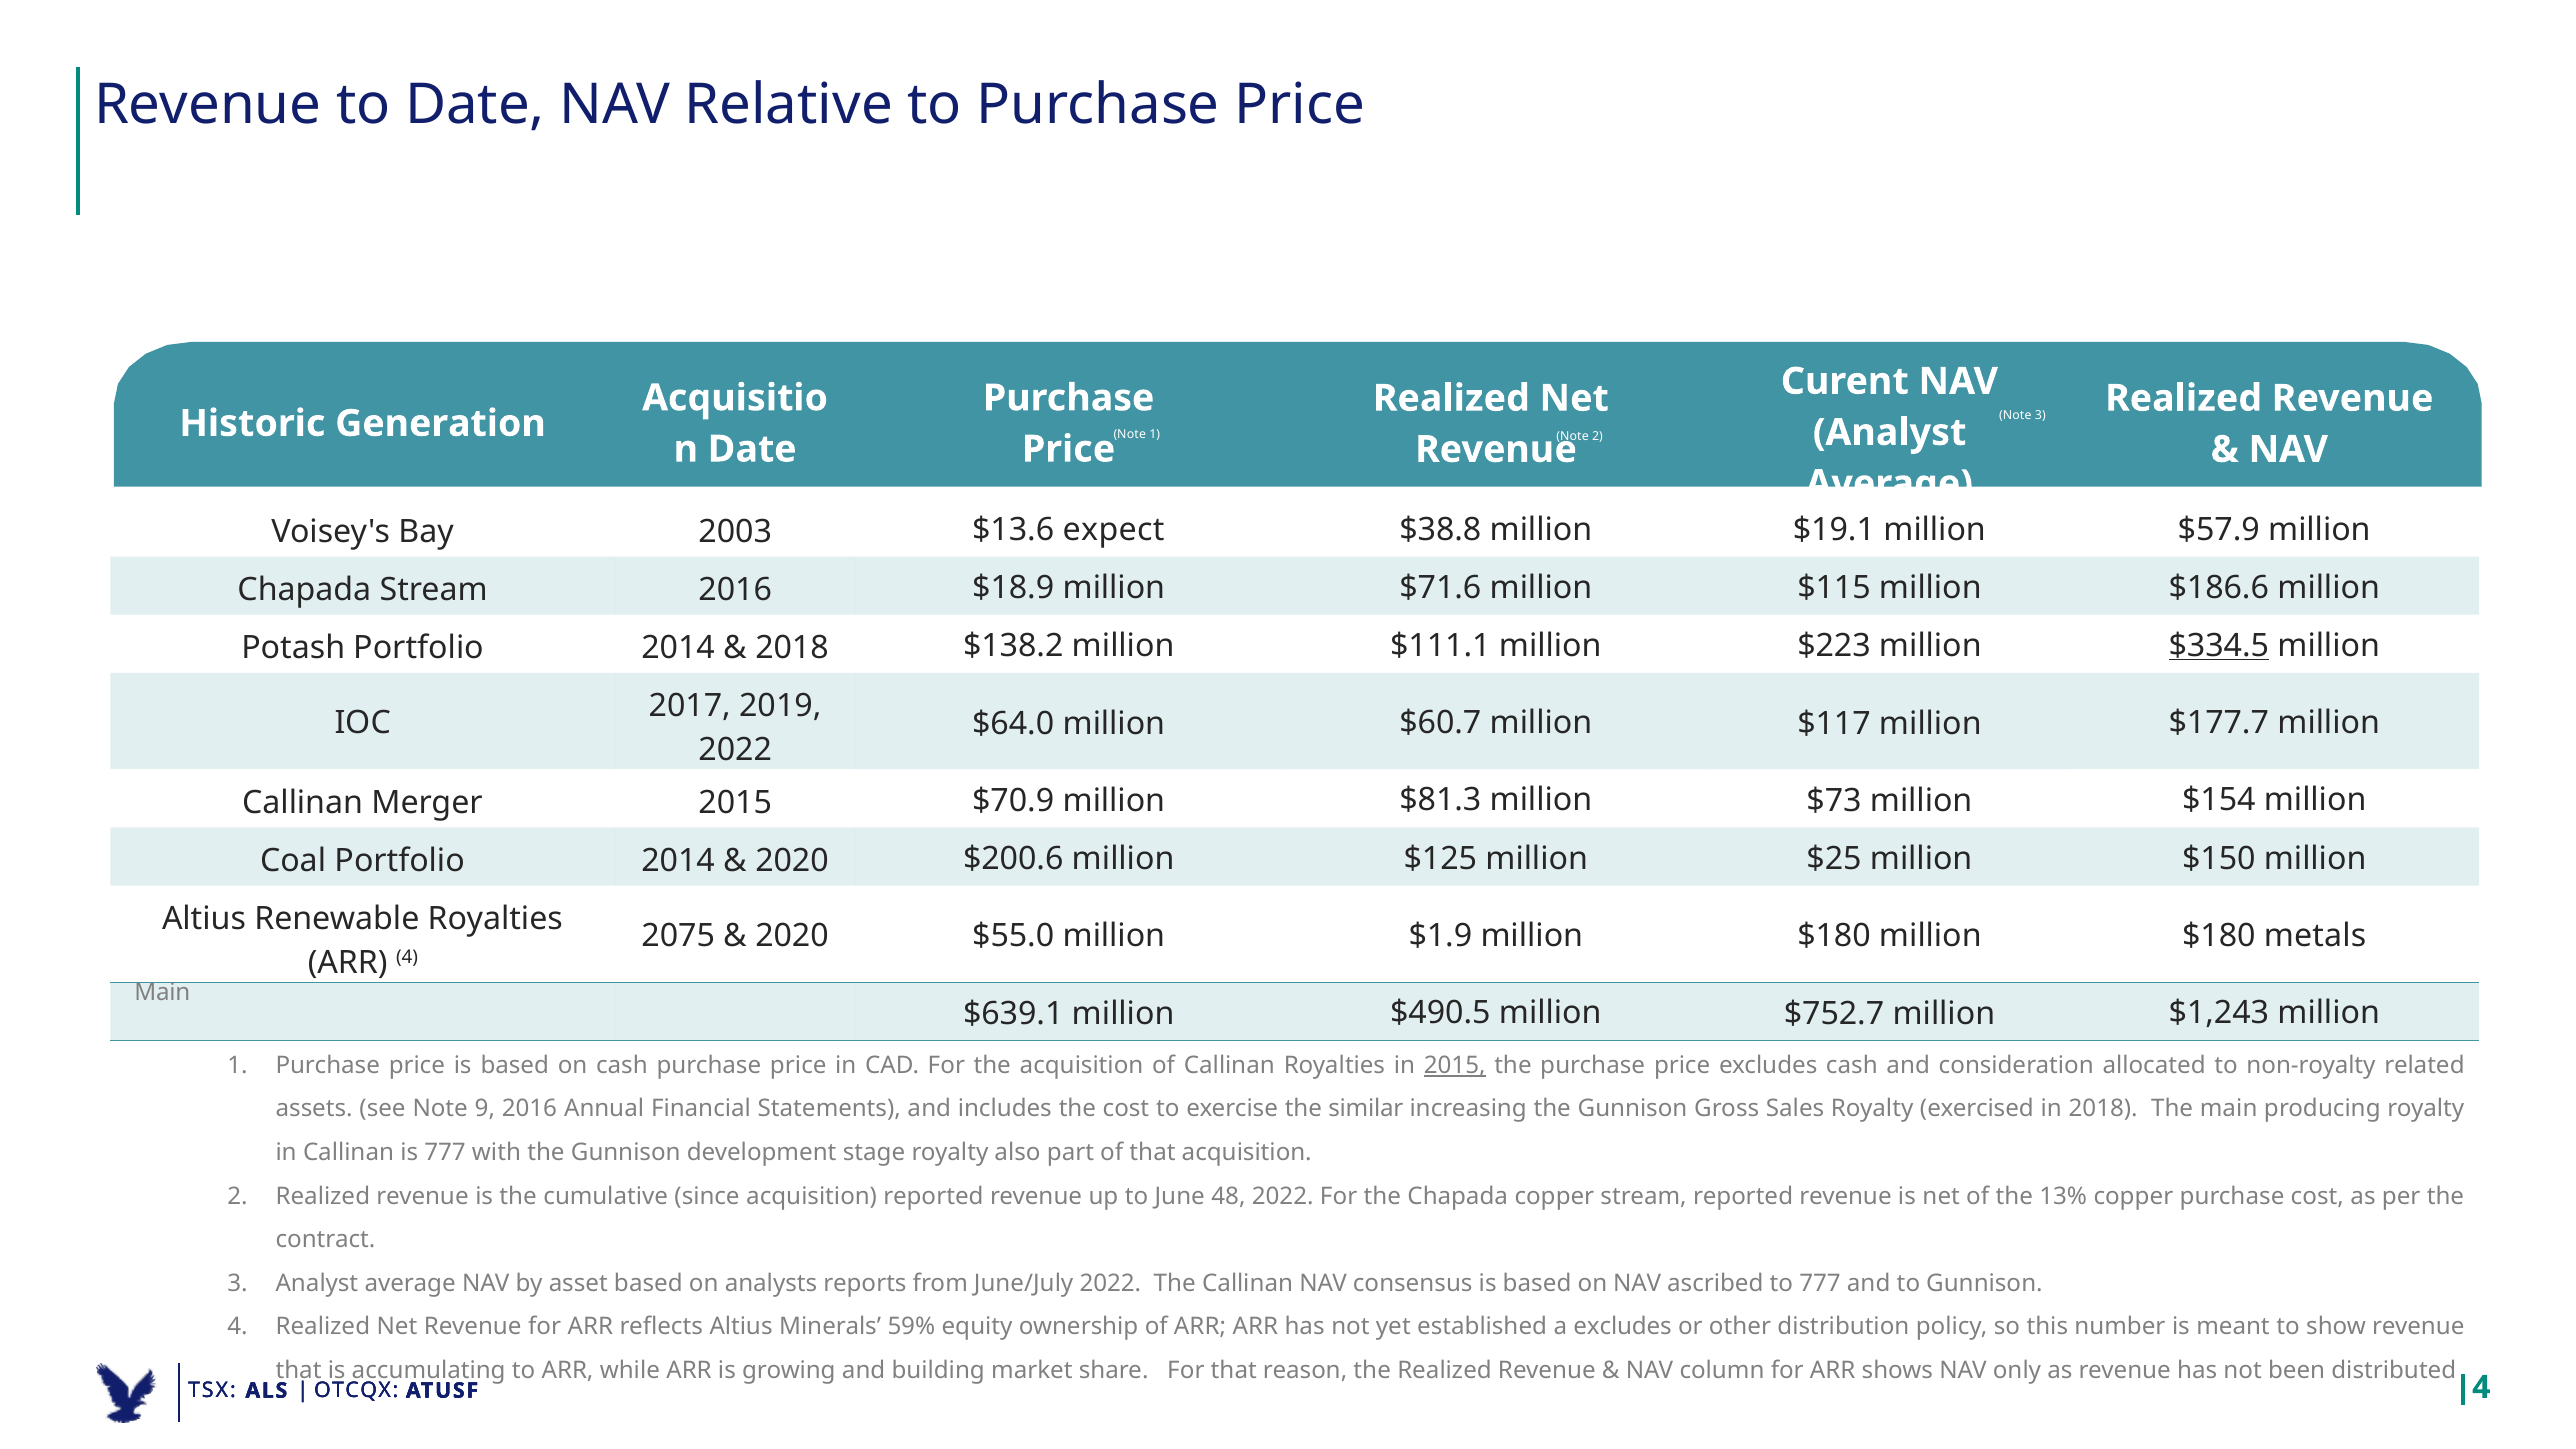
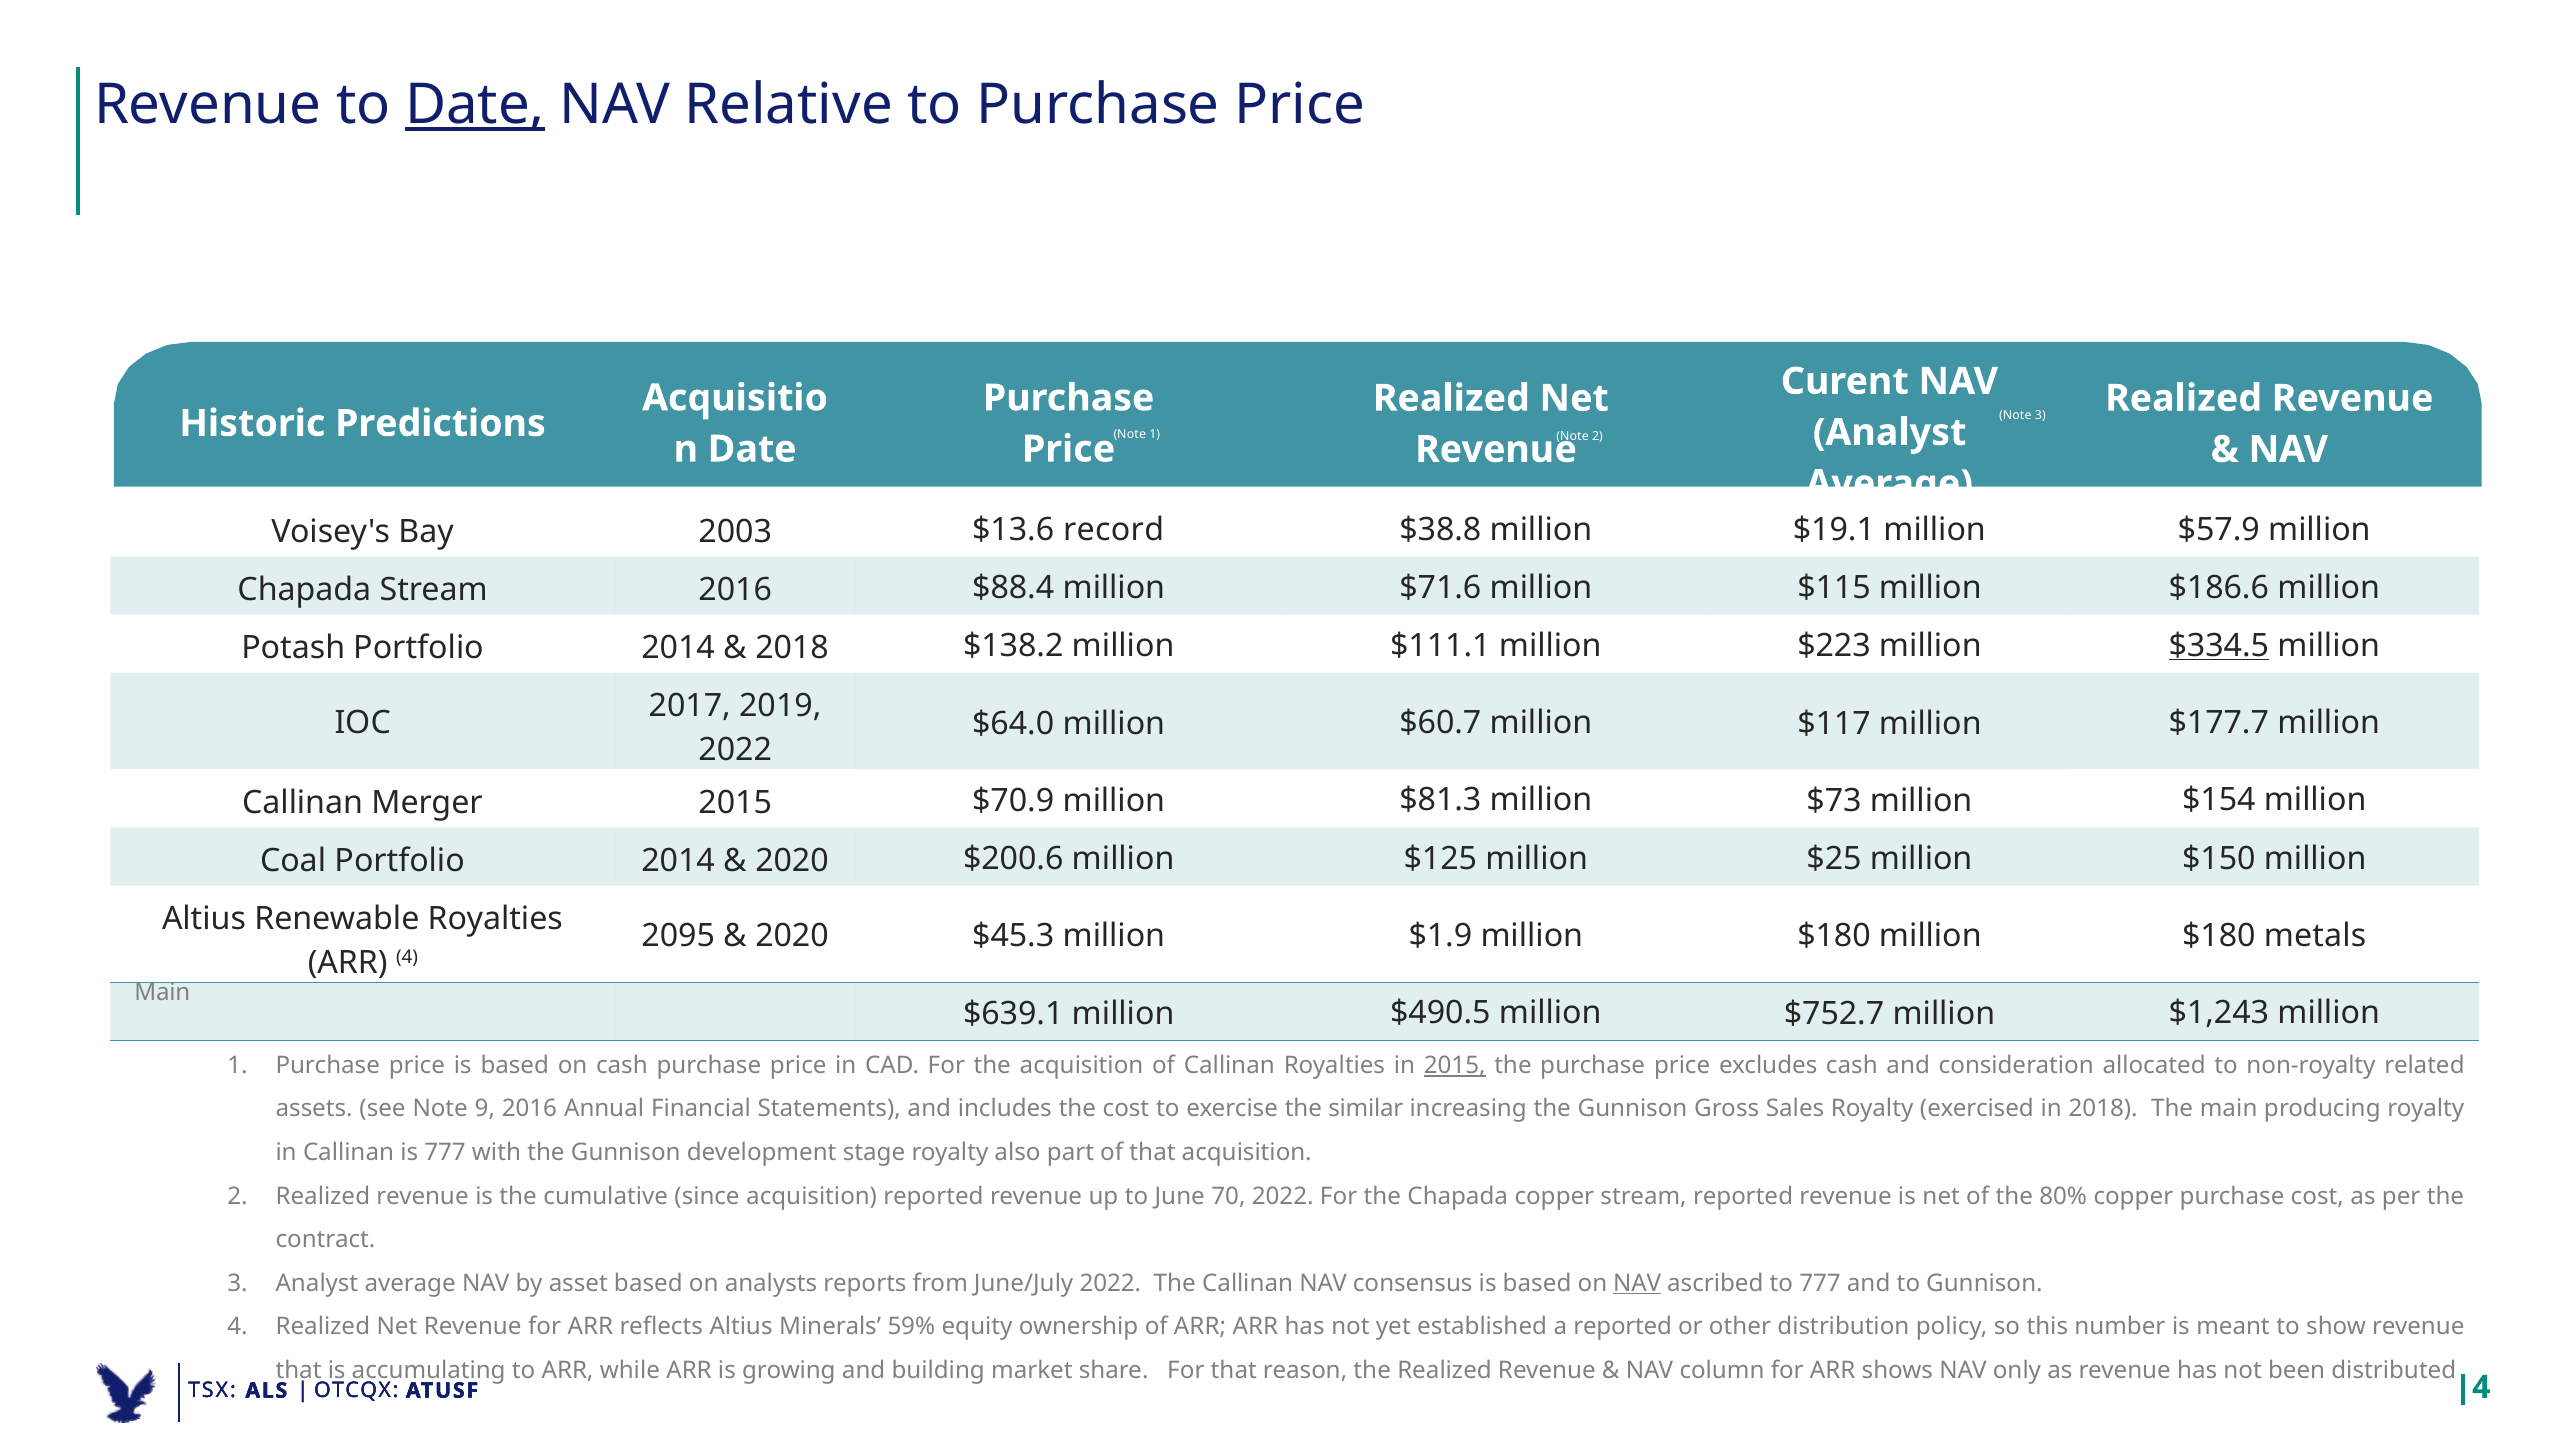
Date at (475, 105) underline: none -> present
Generation: Generation -> Predictions
expect: expect -> record
$18.9: $18.9 -> $88.4
2075: 2075 -> 2095
$55.0: $55.0 -> $45.3
48: 48 -> 70
13%: 13% -> 80%
NAV at (1637, 1283) underline: none -> present
a excludes: excludes -> reported
